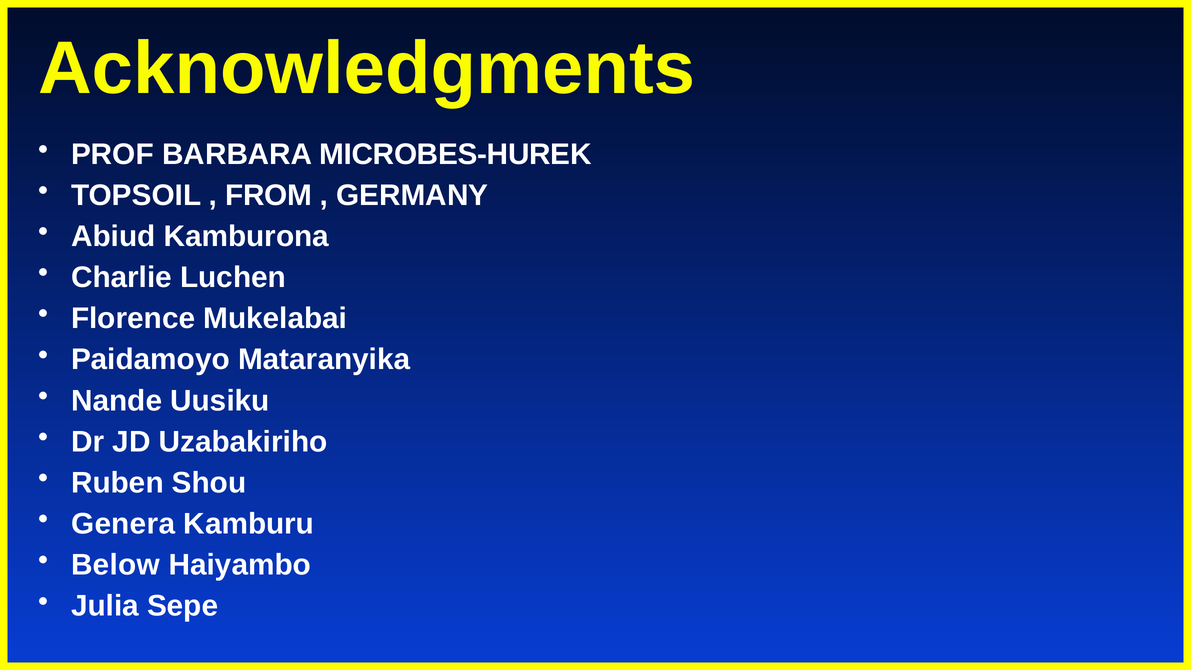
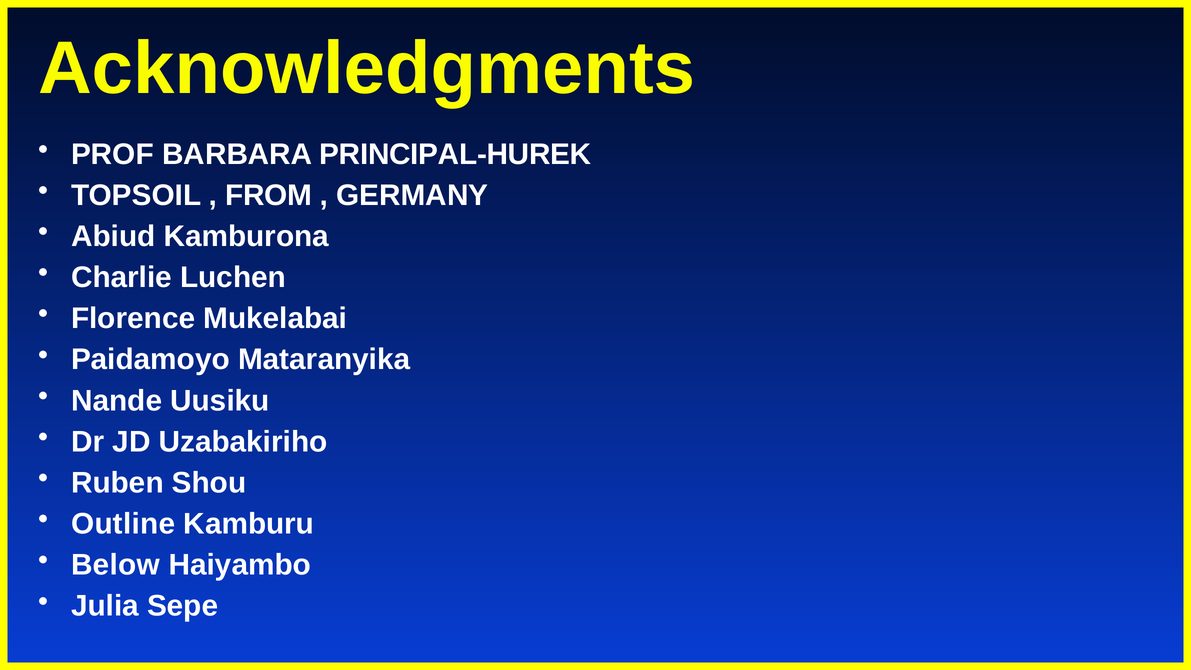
MICROBES-HUREK: MICROBES-HUREK -> PRINCIPAL-HUREK
Genera: Genera -> Outline
